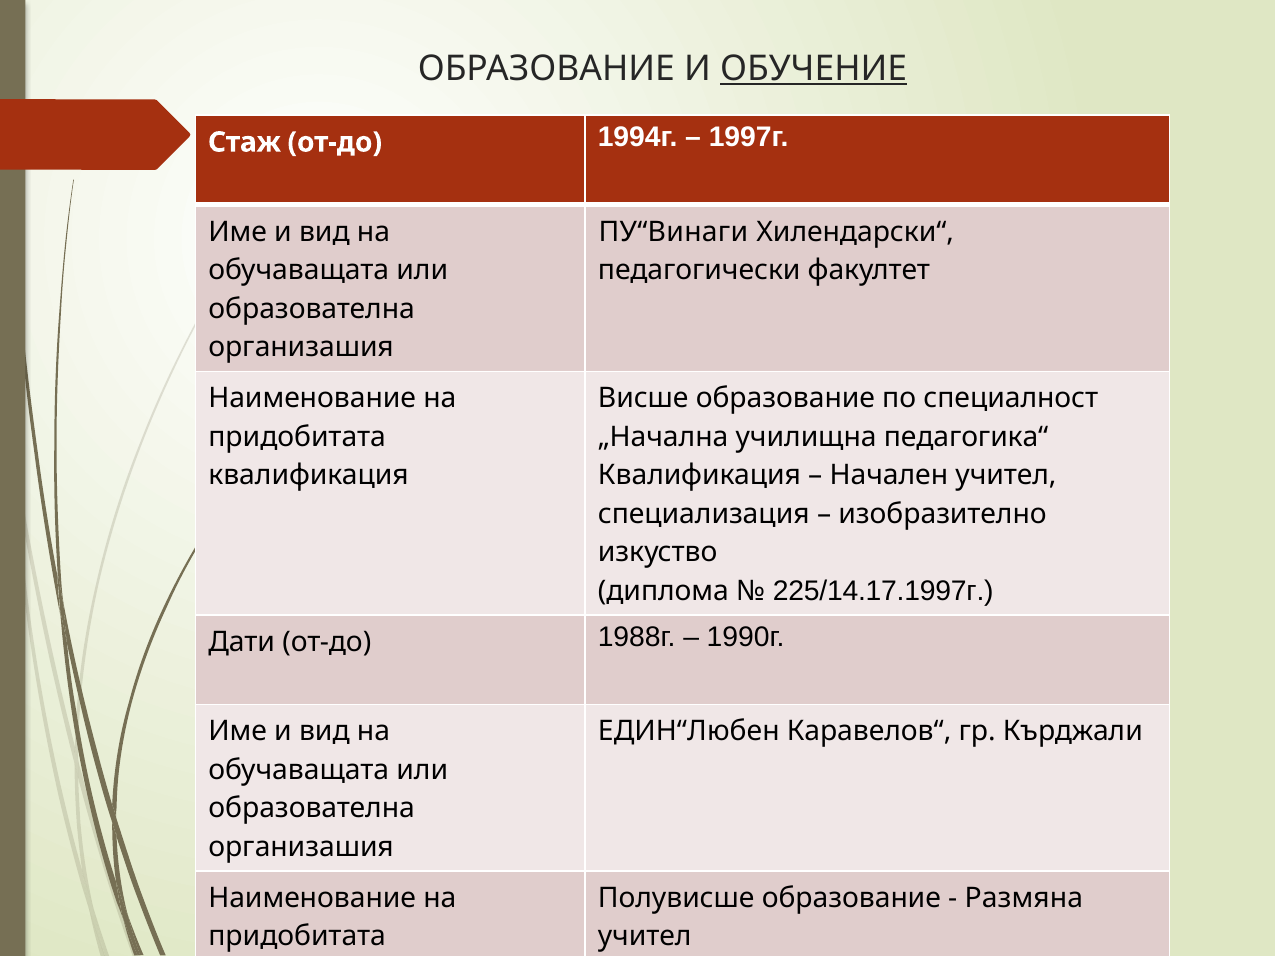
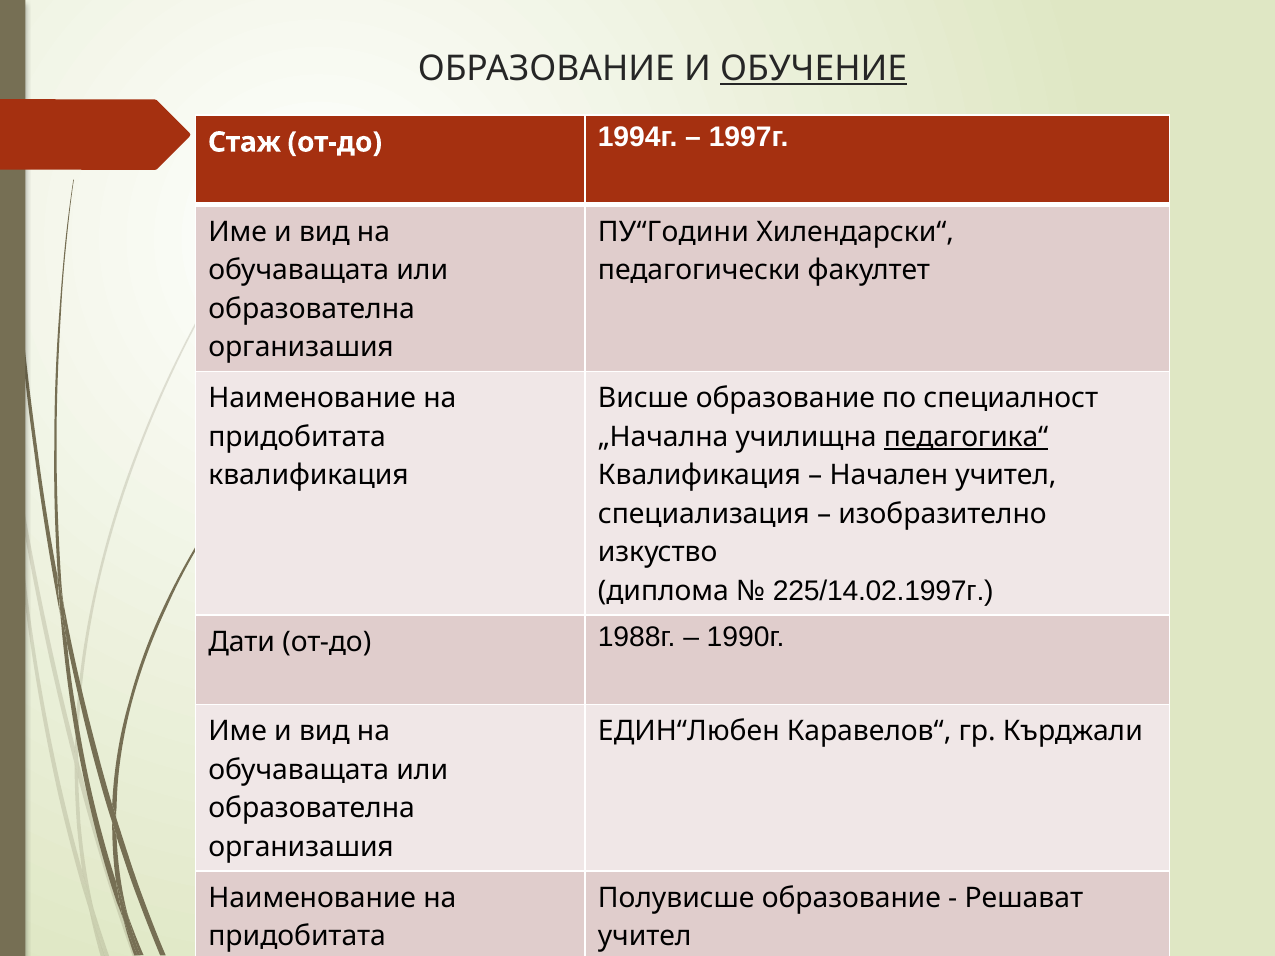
ПУ“Винаги: ПУ“Винаги -> ПУ“Години
педагогика“ underline: none -> present
225/14.17.1997г: 225/14.17.1997г -> 225/14.02.1997г
Размяна: Размяна -> Решават
